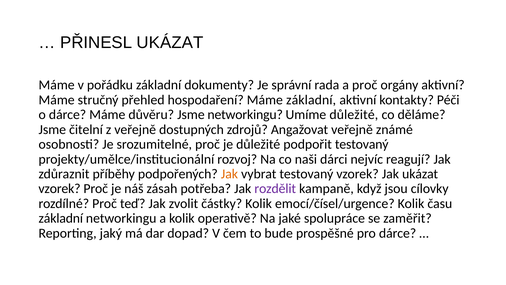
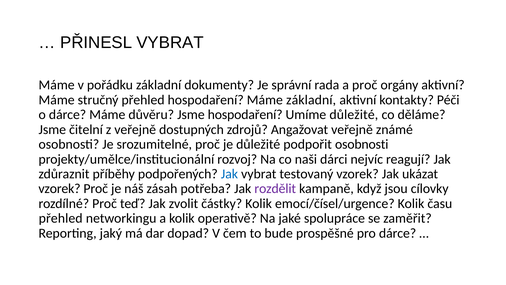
PŘINESL UKÁZAT: UKÁZAT -> VYBRAT
Jsme networkingu: networkingu -> hospodaření
podpořit testovaný: testovaný -> osobnosti
Jak at (229, 174) colour: orange -> blue
základní at (61, 218): základní -> přehled
